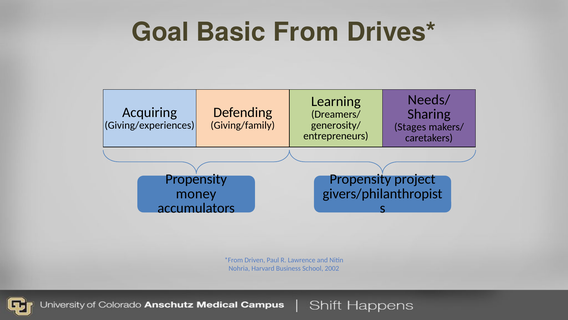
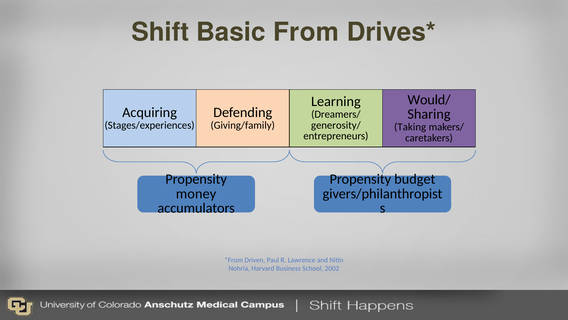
Goal: Goal -> Shift
Needs/: Needs/ -> Would/
Giving/experiences: Giving/experiences -> Stages/experiences
Stages: Stages -> Taking
project: project -> budget
